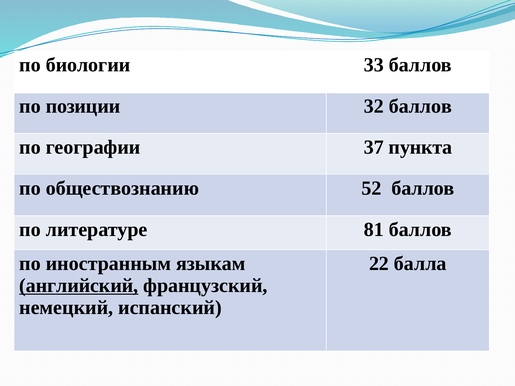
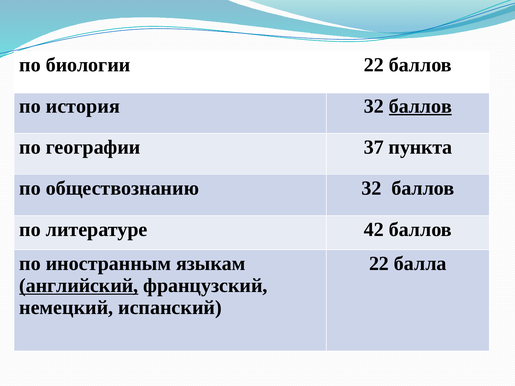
биологии 33: 33 -> 22
позиции: позиции -> история
баллов at (420, 106) underline: none -> present
обществознанию 52: 52 -> 32
81: 81 -> 42
